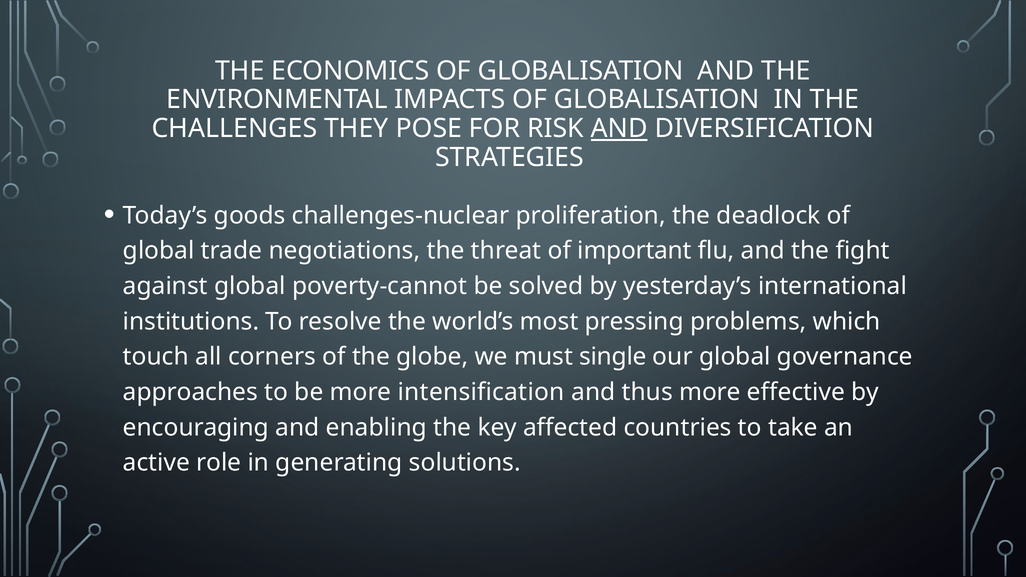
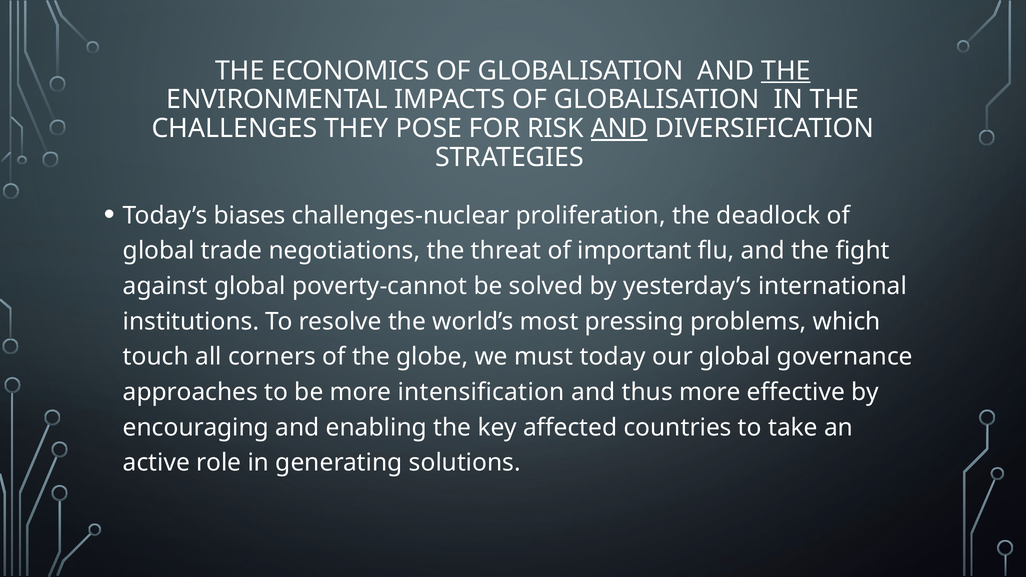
THE at (786, 71) underline: none -> present
goods: goods -> biases
single: single -> today
